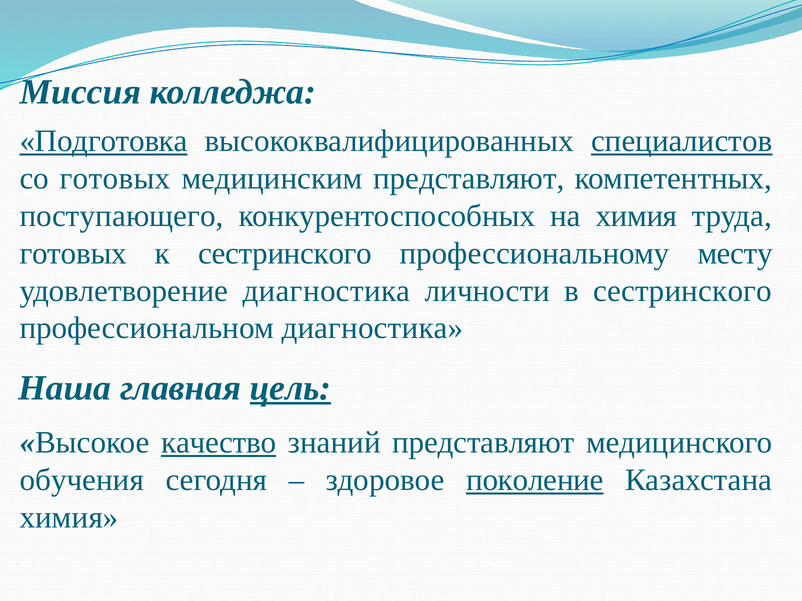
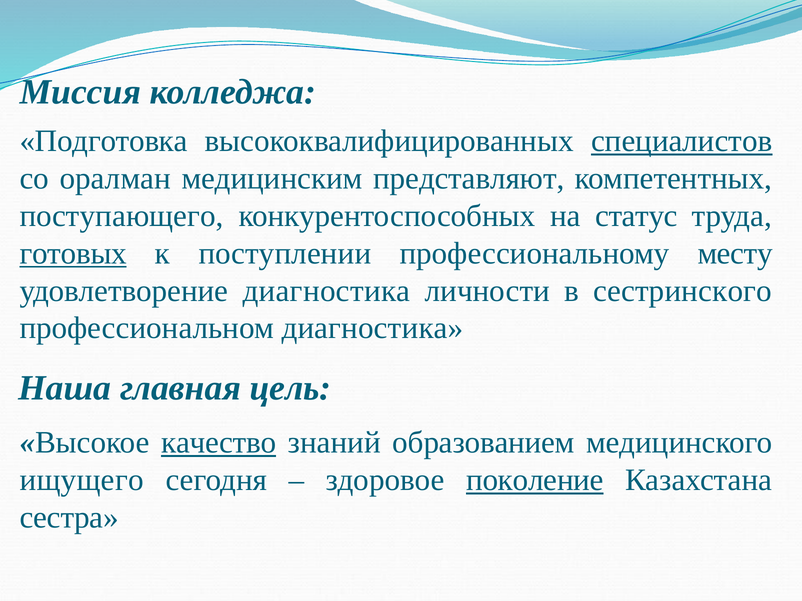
Подготовка underline: present -> none
со готовых: готовых -> оралман
на химия: химия -> статус
готовых at (73, 254) underline: none -> present
к сестринского: сестринского -> поступлении
цель underline: present -> none
знаний представляют: представляют -> образованием
обучения: обучения -> ищущего
химия at (69, 518): химия -> сестра
